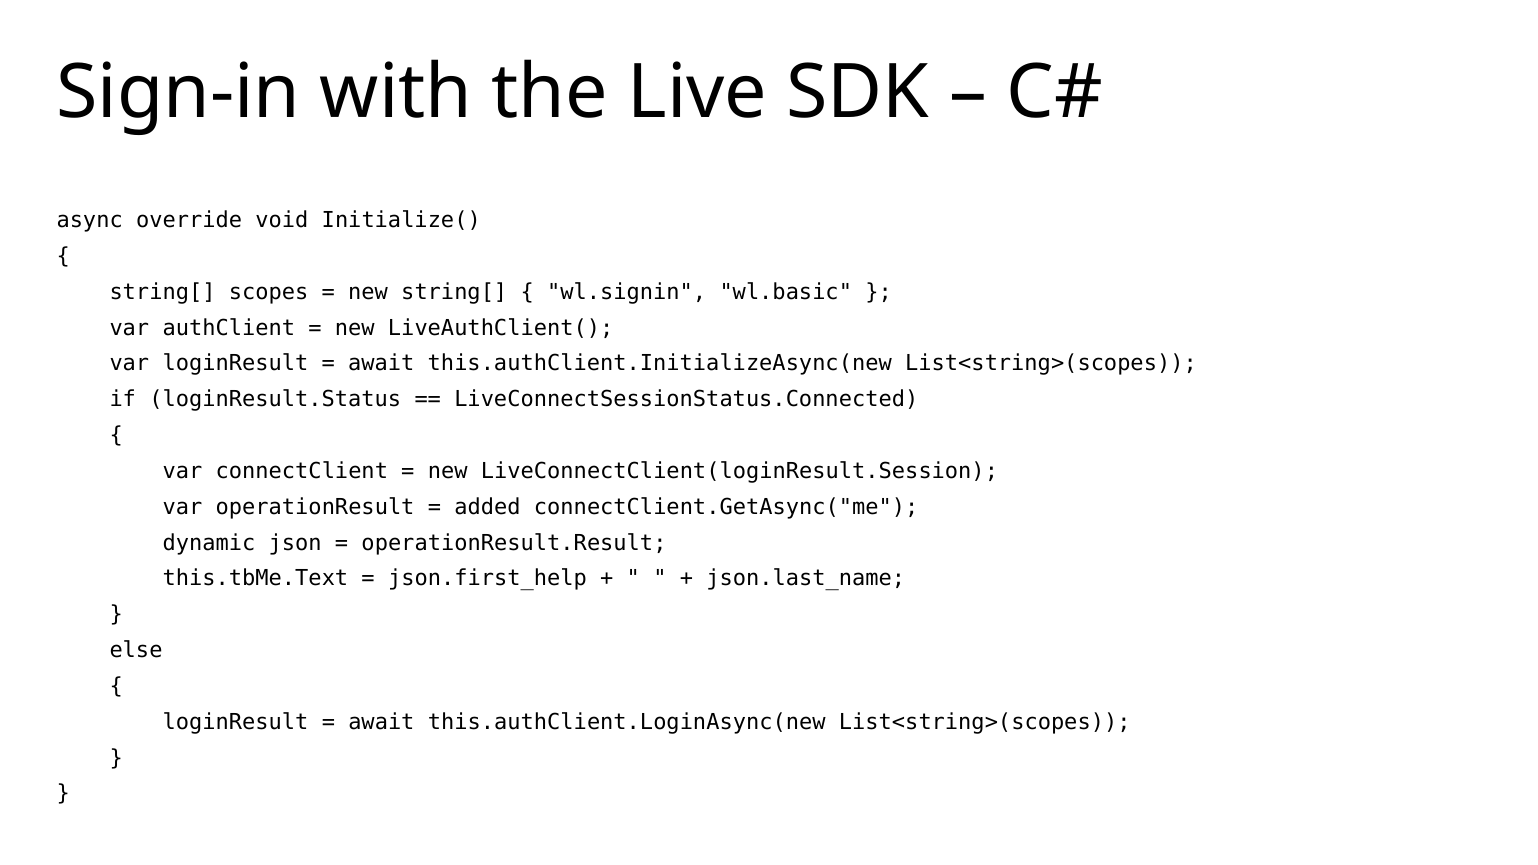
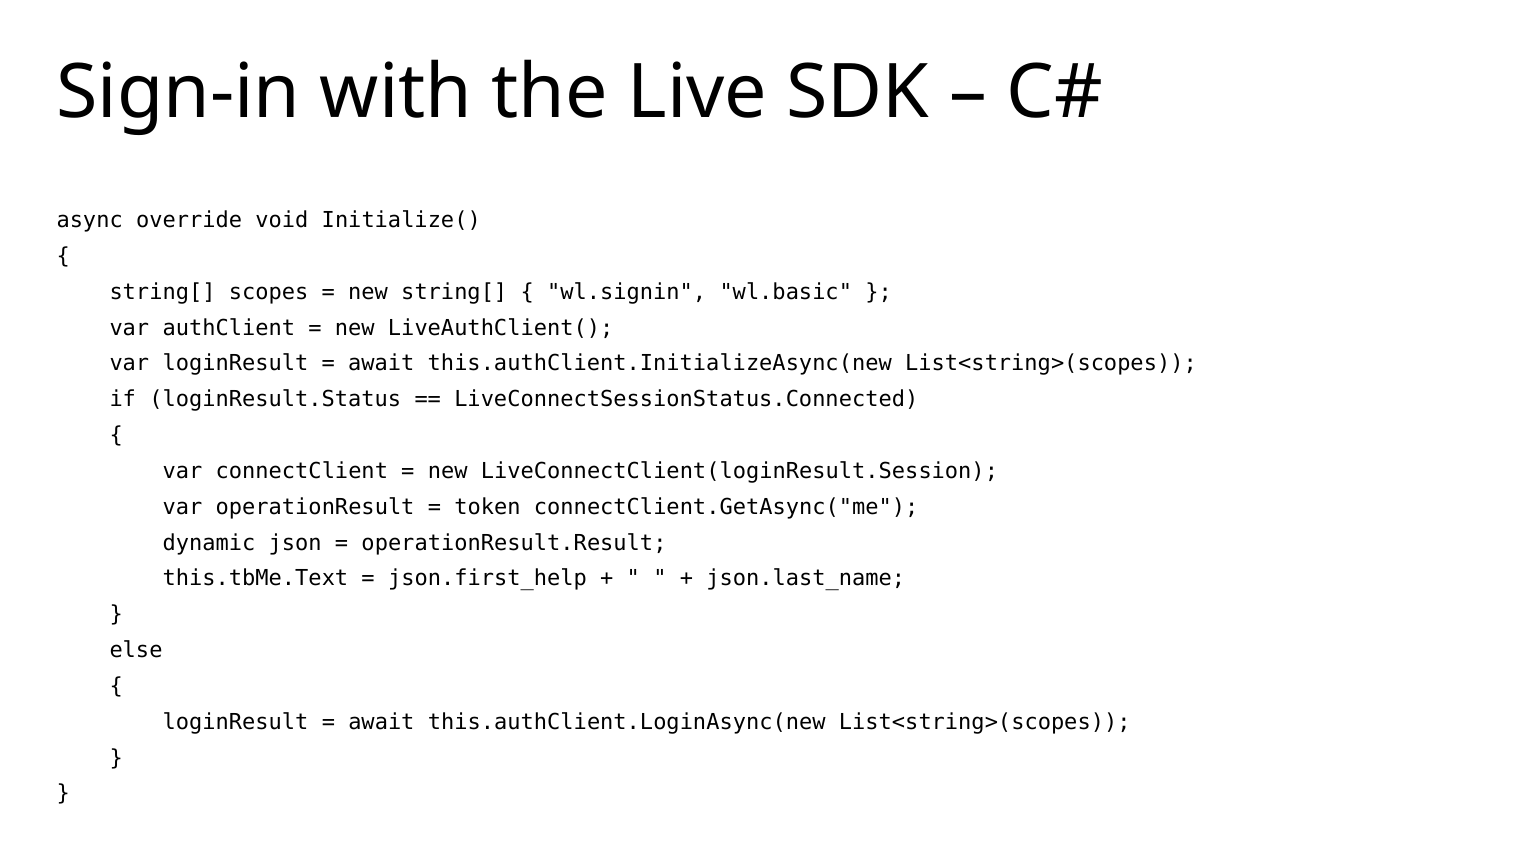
added: added -> token
